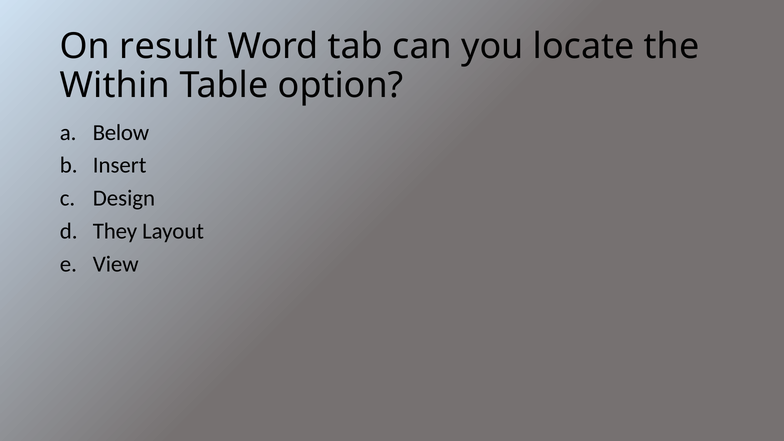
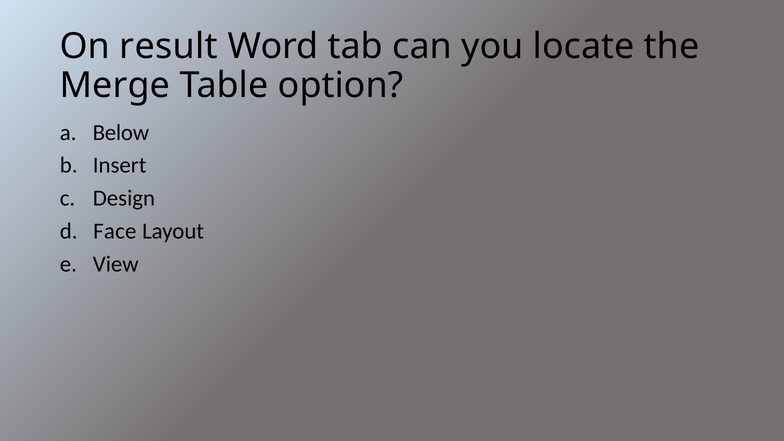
Within: Within -> Merge
They: They -> Face
